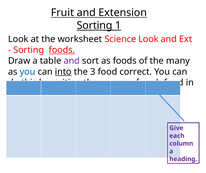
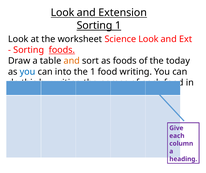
Fruit at (62, 13): Fruit -> Look
and at (72, 61) colour: purple -> orange
many: many -> today
into underline: present -> none
the 3: 3 -> 1
food correct: correct -> writing
